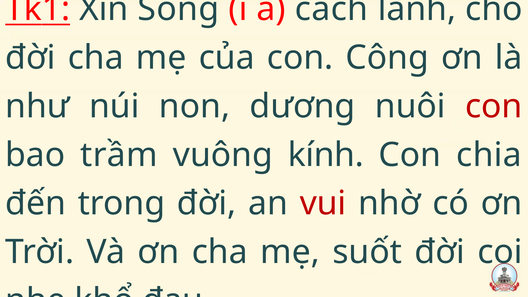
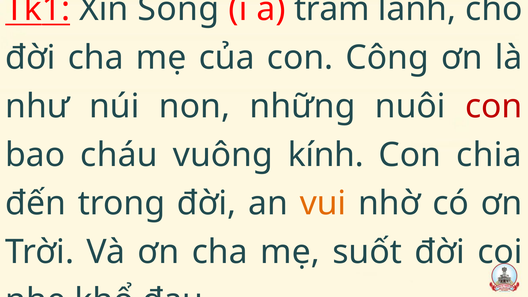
cách: cách -> trầm
dương: dương -> những
trầm: trầm -> cháu
vui colour: red -> orange
